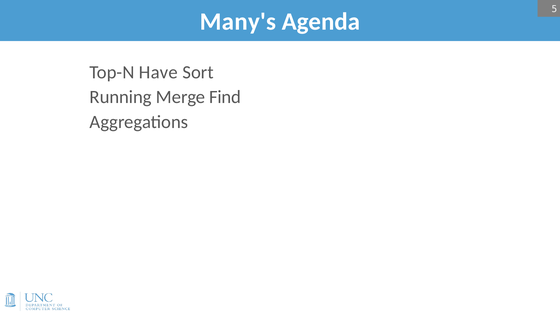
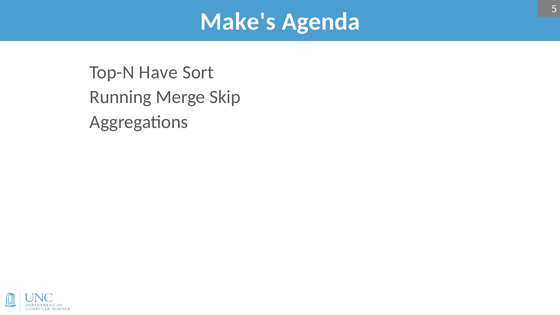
Many's: Many's -> Make's
Find: Find -> Skip
